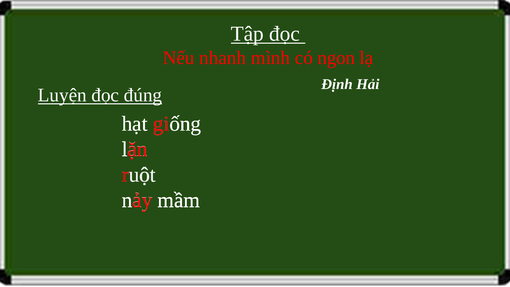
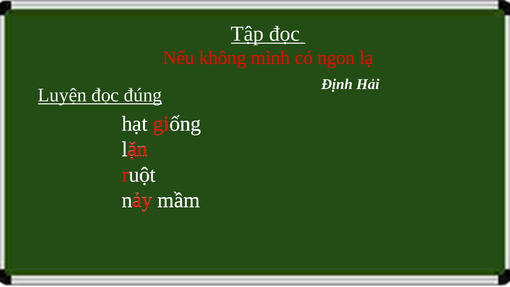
nhanh: nhanh -> không
